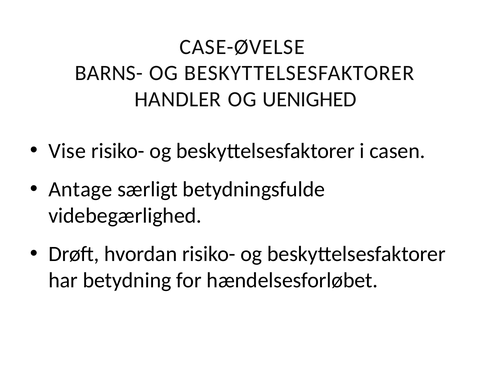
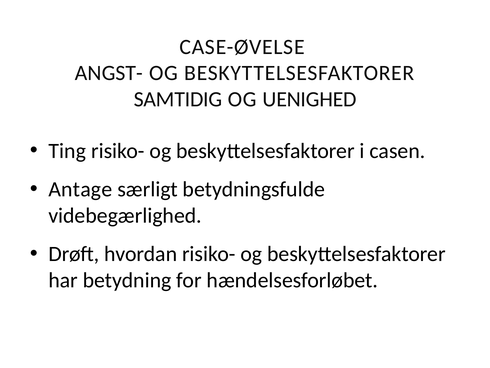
BARNS-: BARNS- -> ANGST-
HANDLER: HANDLER -> SAMTIDIG
Vise: Vise -> Ting
